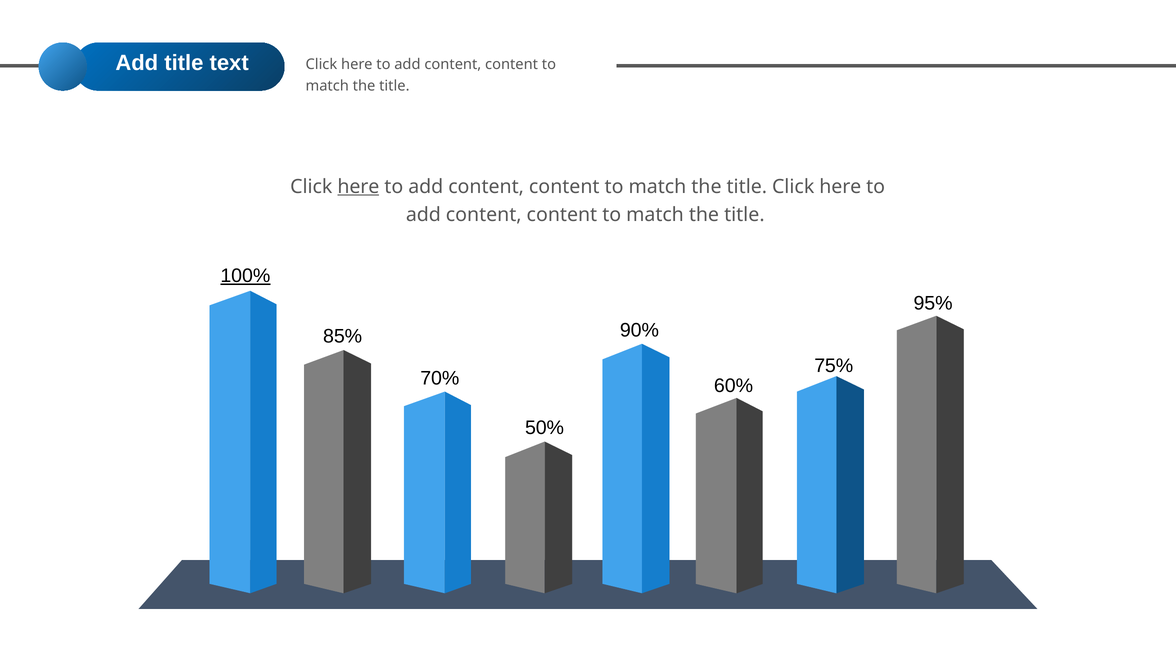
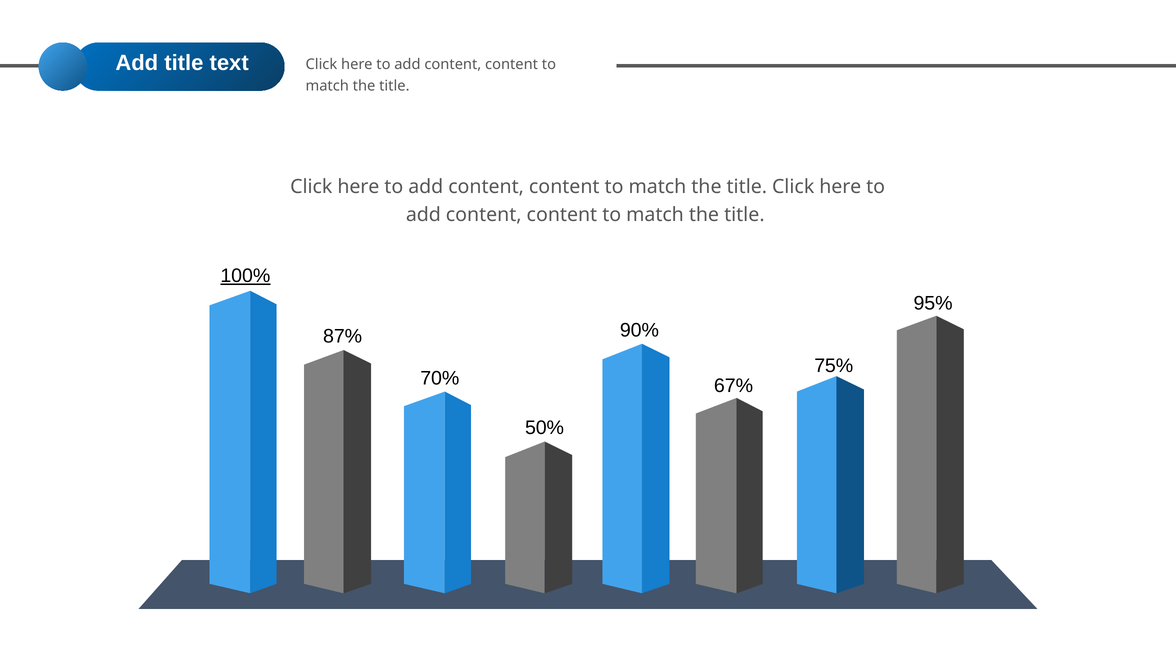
here at (358, 186) underline: present -> none
85%: 85% -> 87%
60%: 60% -> 67%
